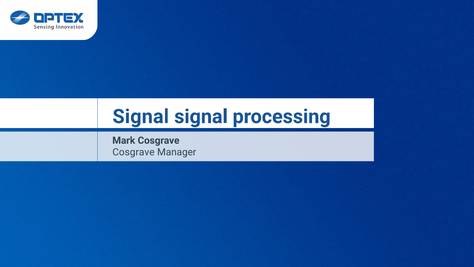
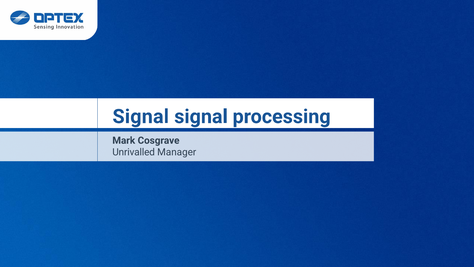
Cosgrave at (134, 152): Cosgrave -> Unrivalled
